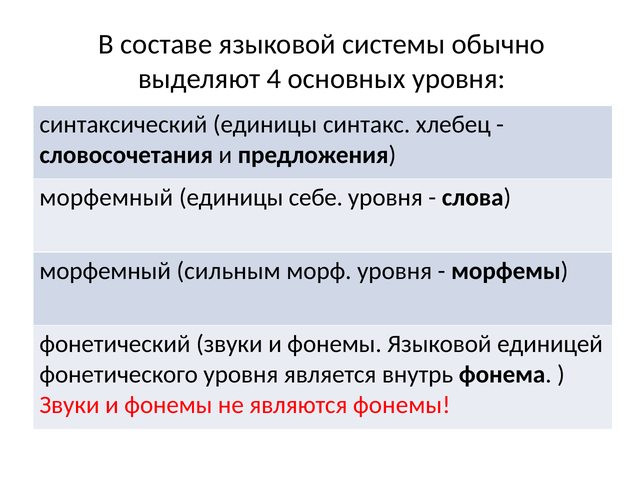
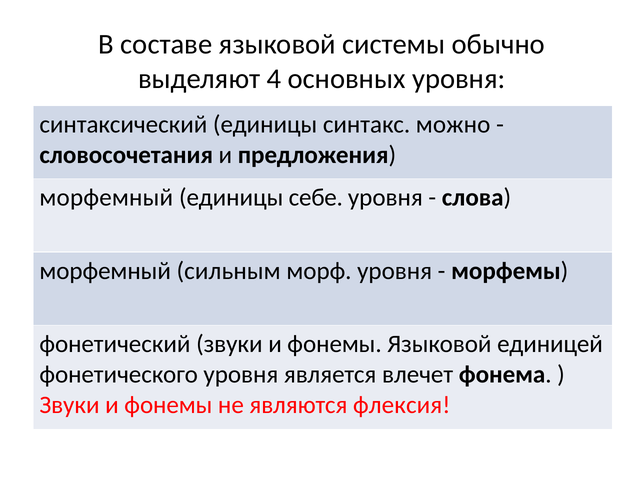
хлебец: хлебец -> можно
внутрь: внутрь -> влечет
являются фонемы: фонемы -> флексия
